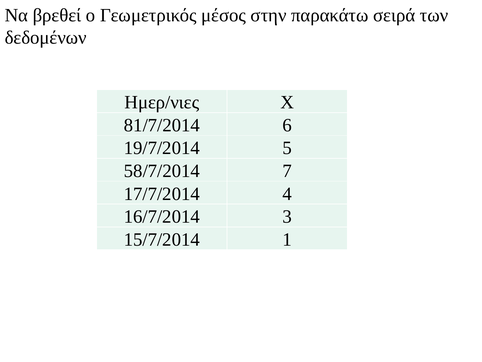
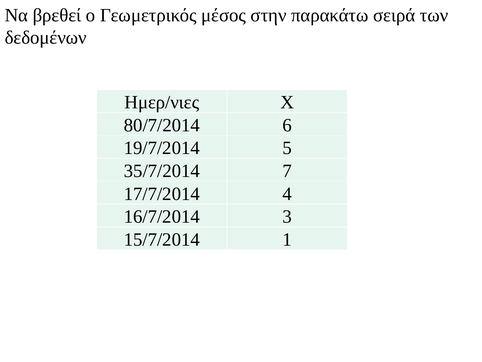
81/7/2014: 81/7/2014 -> 80/7/2014
58/7/2014: 58/7/2014 -> 35/7/2014
